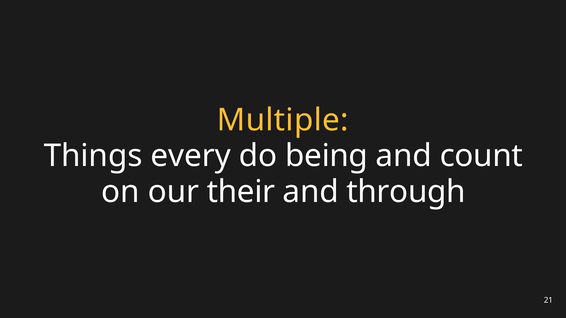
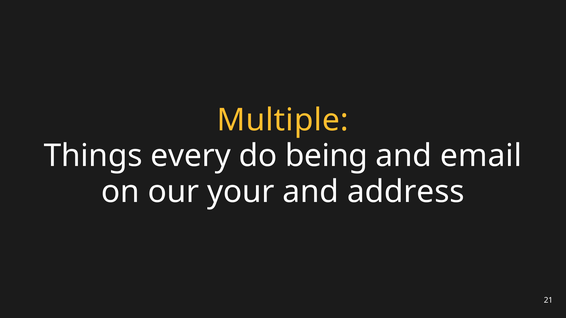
count: count -> email
their: their -> your
through: through -> address
